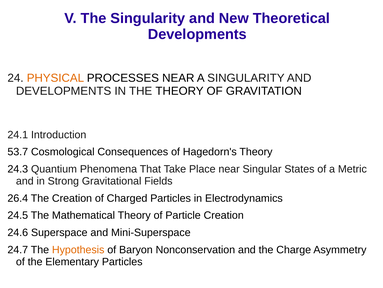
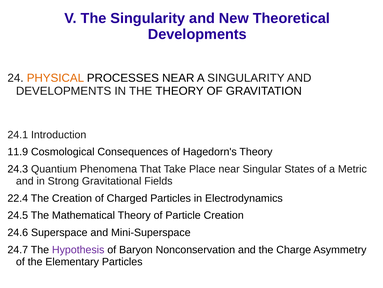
53.7: 53.7 -> 11.9
26.4: 26.4 -> 22.4
Hypothesis colour: orange -> purple
